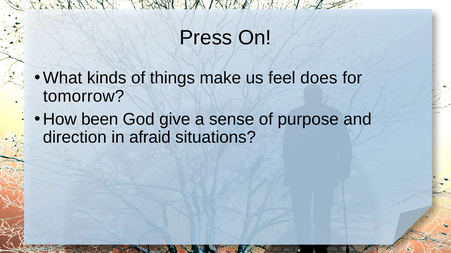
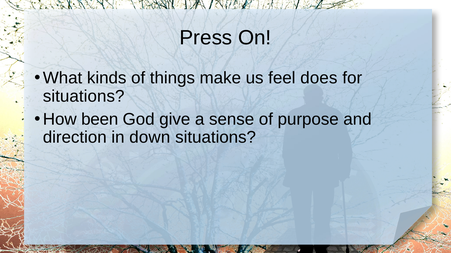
tomorrow at (84, 97): tomorrow -> situations
afraid: afraid -> down
